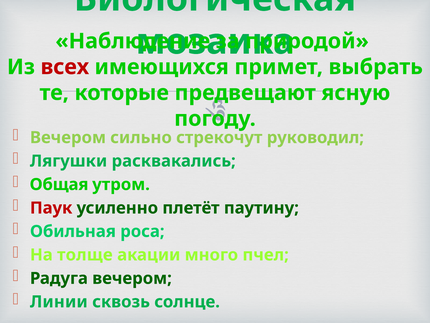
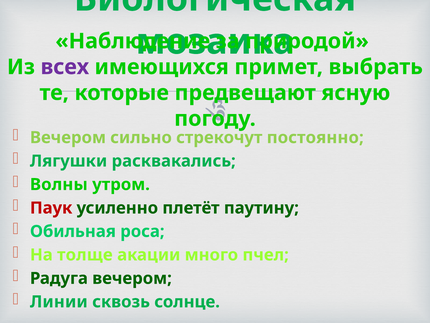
всех colour: red -> purple
руководил: руководил -> постоянно
Общая: Общая -> Волны
